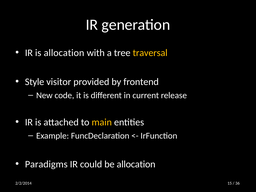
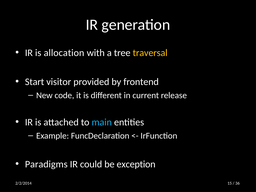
Style: Style -> Start
main colour: yellow -> light blue
be allocation: allocation -> exception
